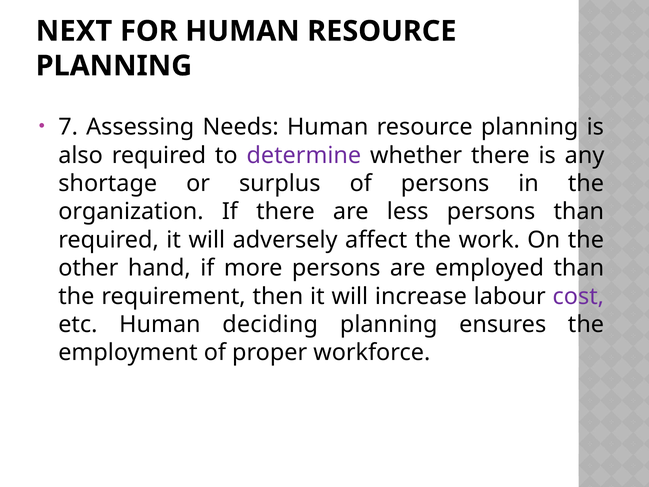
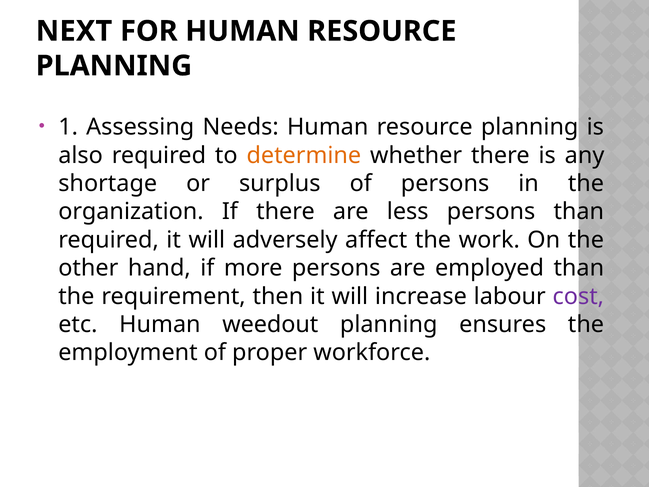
7: 7 -> 1
determine colour: purple -> orange
deciding: deciding -> weedout
